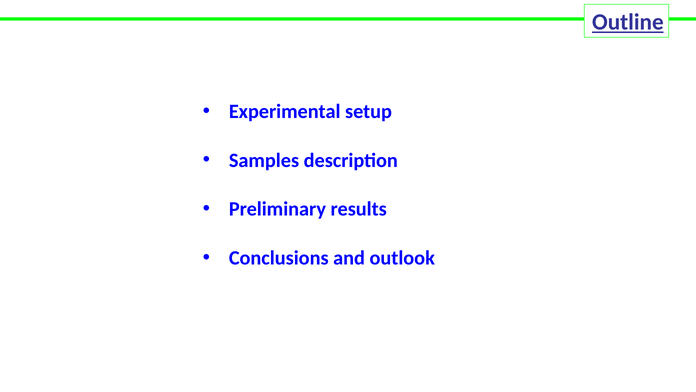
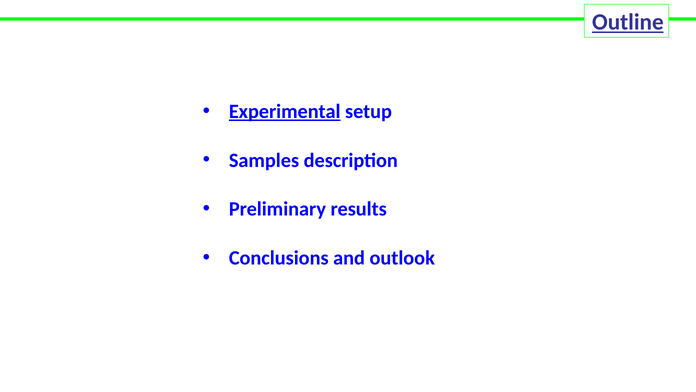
Experimental underline: none -> present
